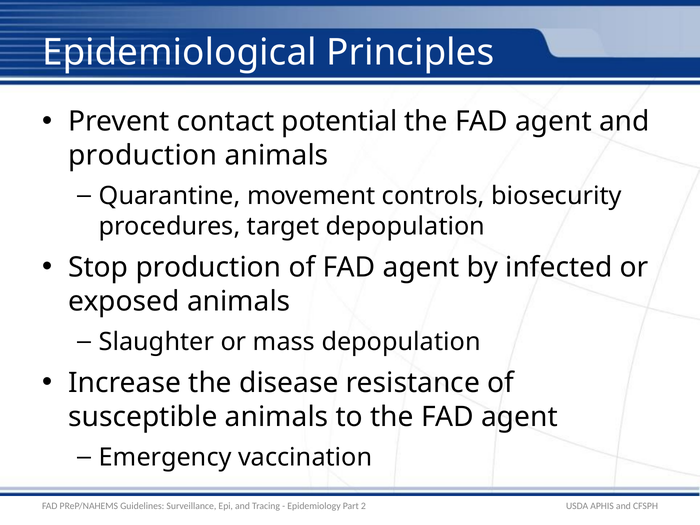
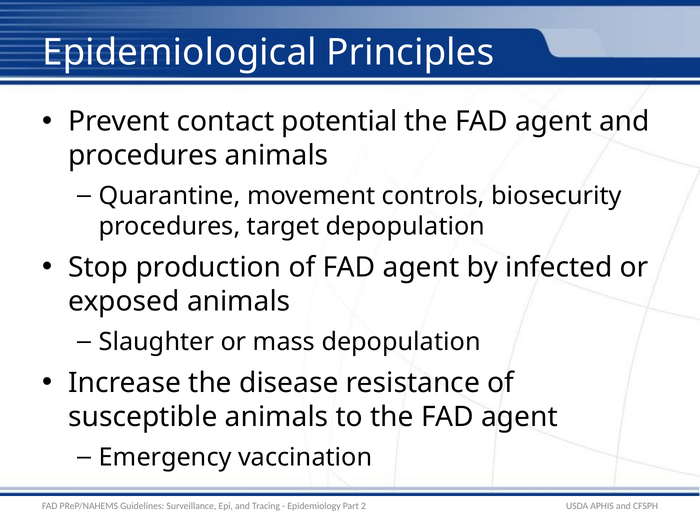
production at (143, 155): production -> procedures
